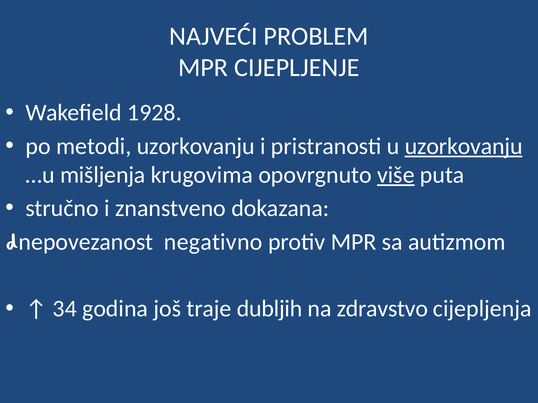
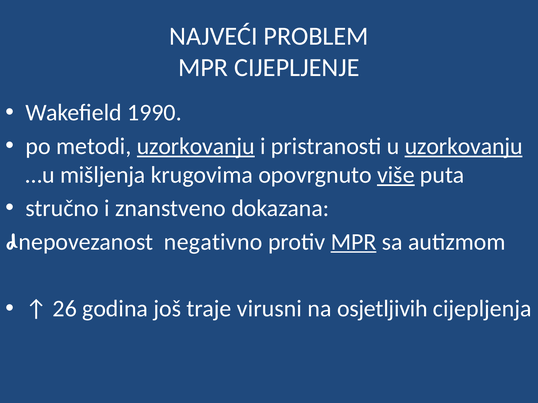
1928: 1928 -> 1990
uzorkovanju at (196, 146) underline: none -> present
MPR at (354, 242) underline: none -> present
34: 34 -> 26
dubljih: dubljih -> virusni
zdravstvo: zdravstvo -> osjetljivih
